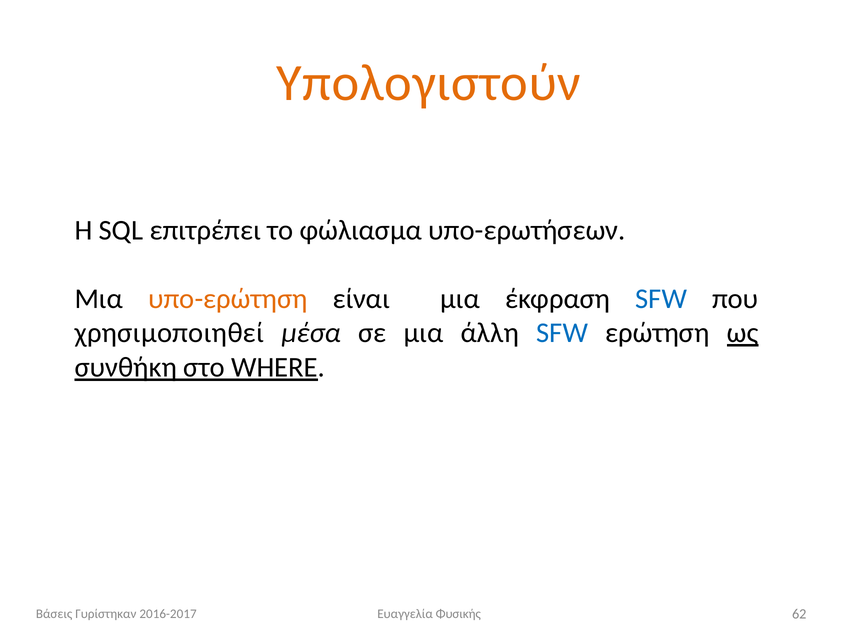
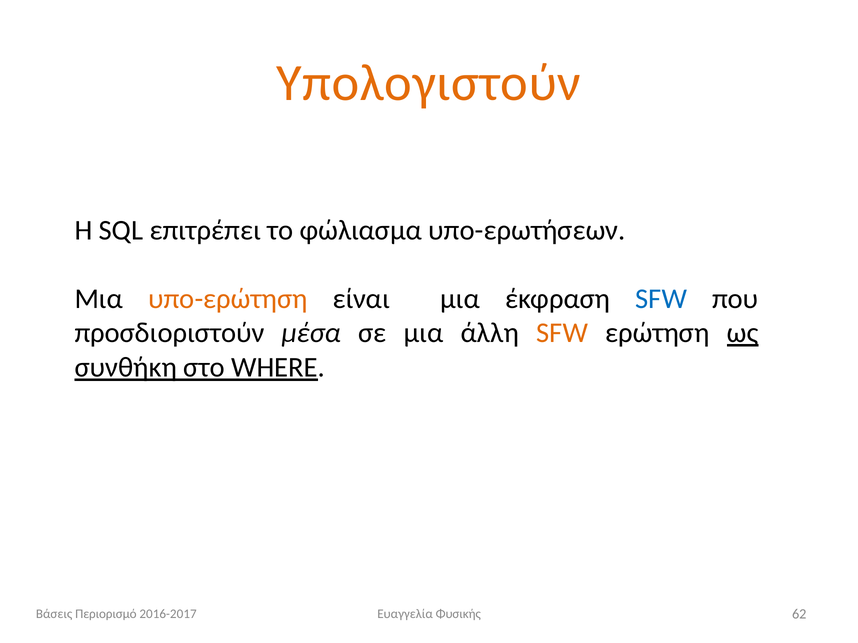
χρησιμοποιηθεί: χρησιμοποιηθεί -> προσδιοριστούν
SFW at (562, 333) colour: blue -> orange
Γυρίστηκαν: Γυρίστηκαν -> Περιορισμό
